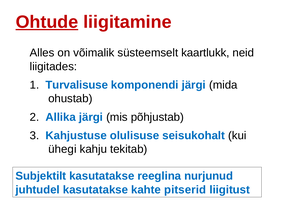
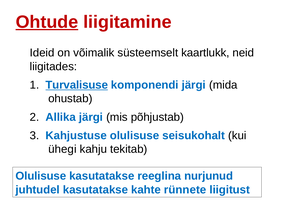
Alles: Alles -> Ideid
Turvalisuse underline: none -> present
Subjektilt at (41, 177): Subjektilt -> Olulisuse
pitserid: pitserid -> rünnete
